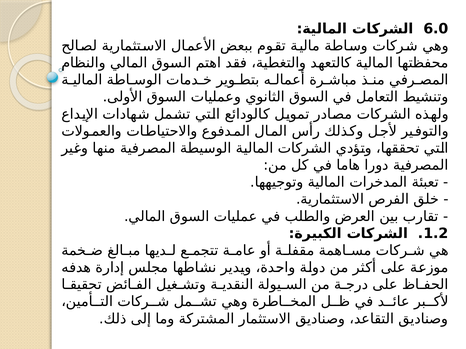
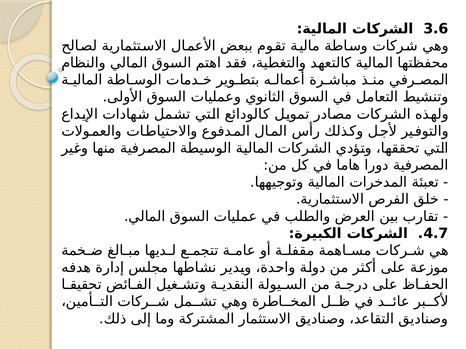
6.0: 6.0 -> 3.6
1.2: 1.2 -> 4.7
